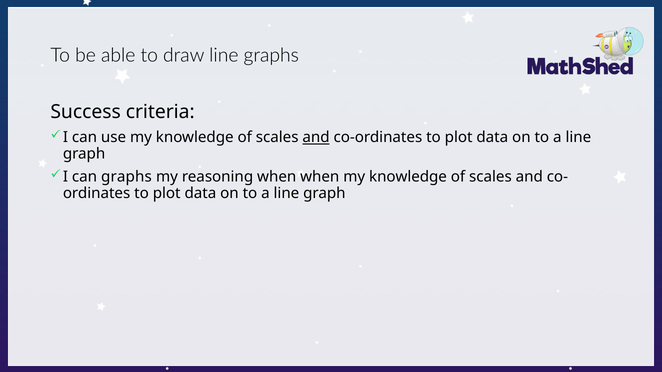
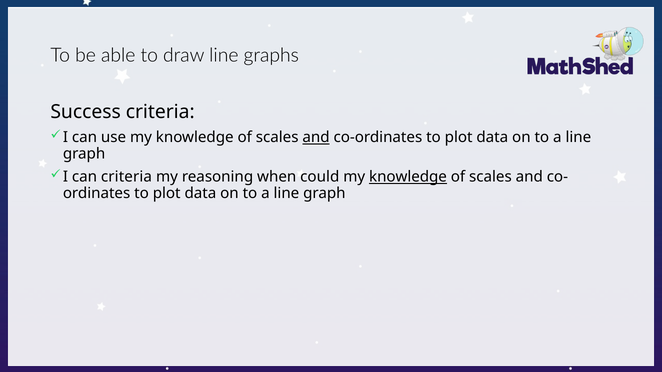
can graphs: graphs -> criteria
when when: when -> could
knowledge at (408, 177) underline: none -> present
